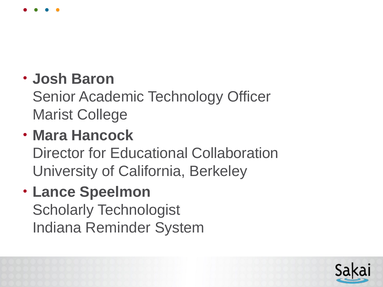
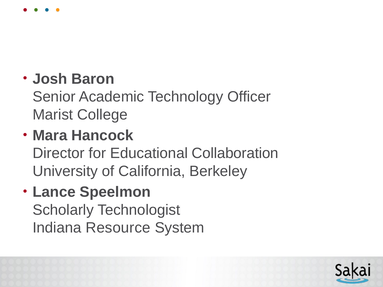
Reminder: Reminder -> Resource
